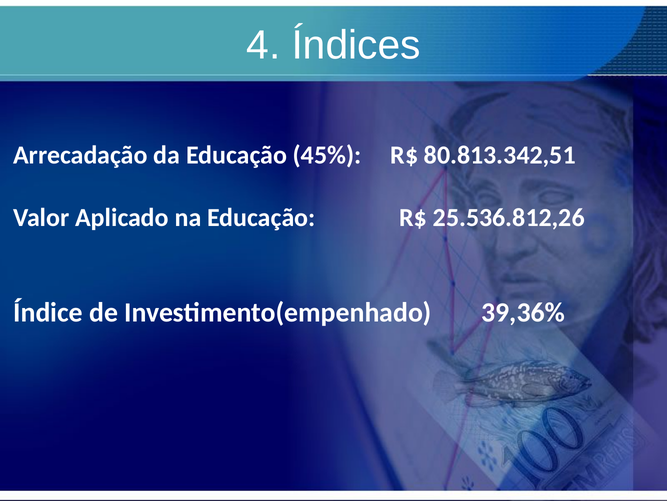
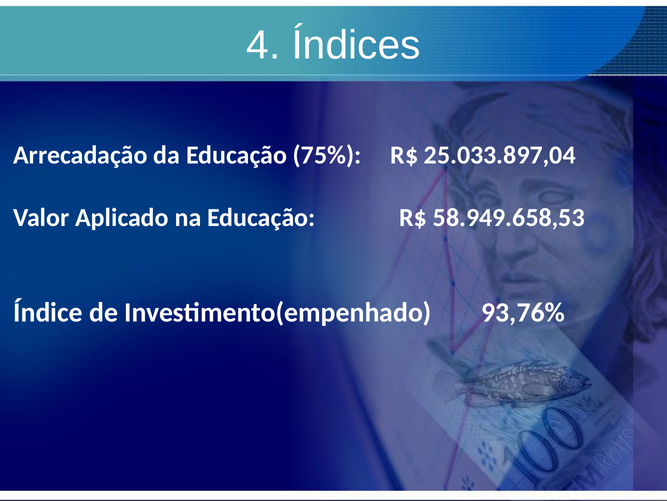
45%: 45% -> 75%
80.813.342,51: 80.813.342,51 -> 25.033.897,04
25.536.812,26: 25.536.812,26 -> 58.949.658,53
39,36%: 39,36% -> 93,76%
